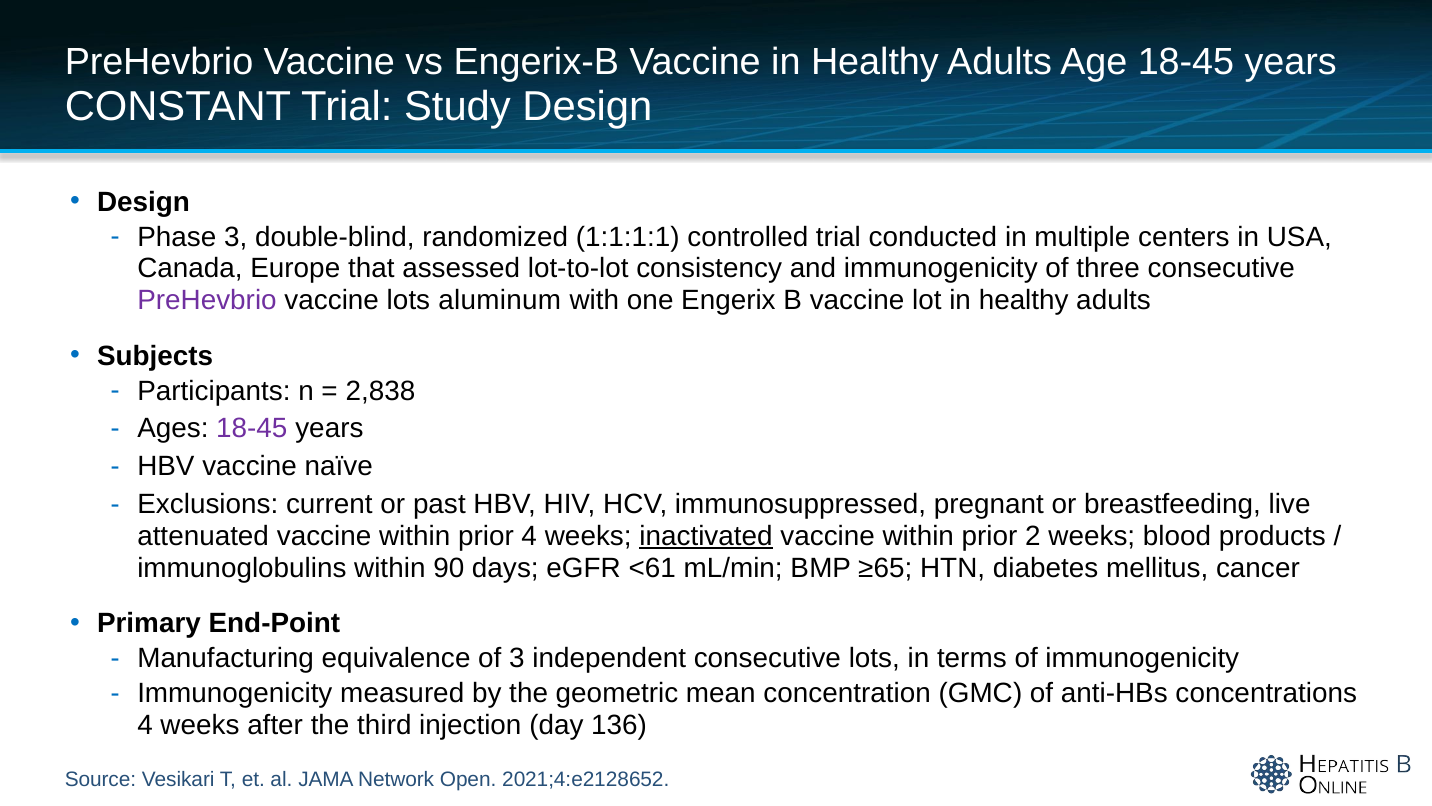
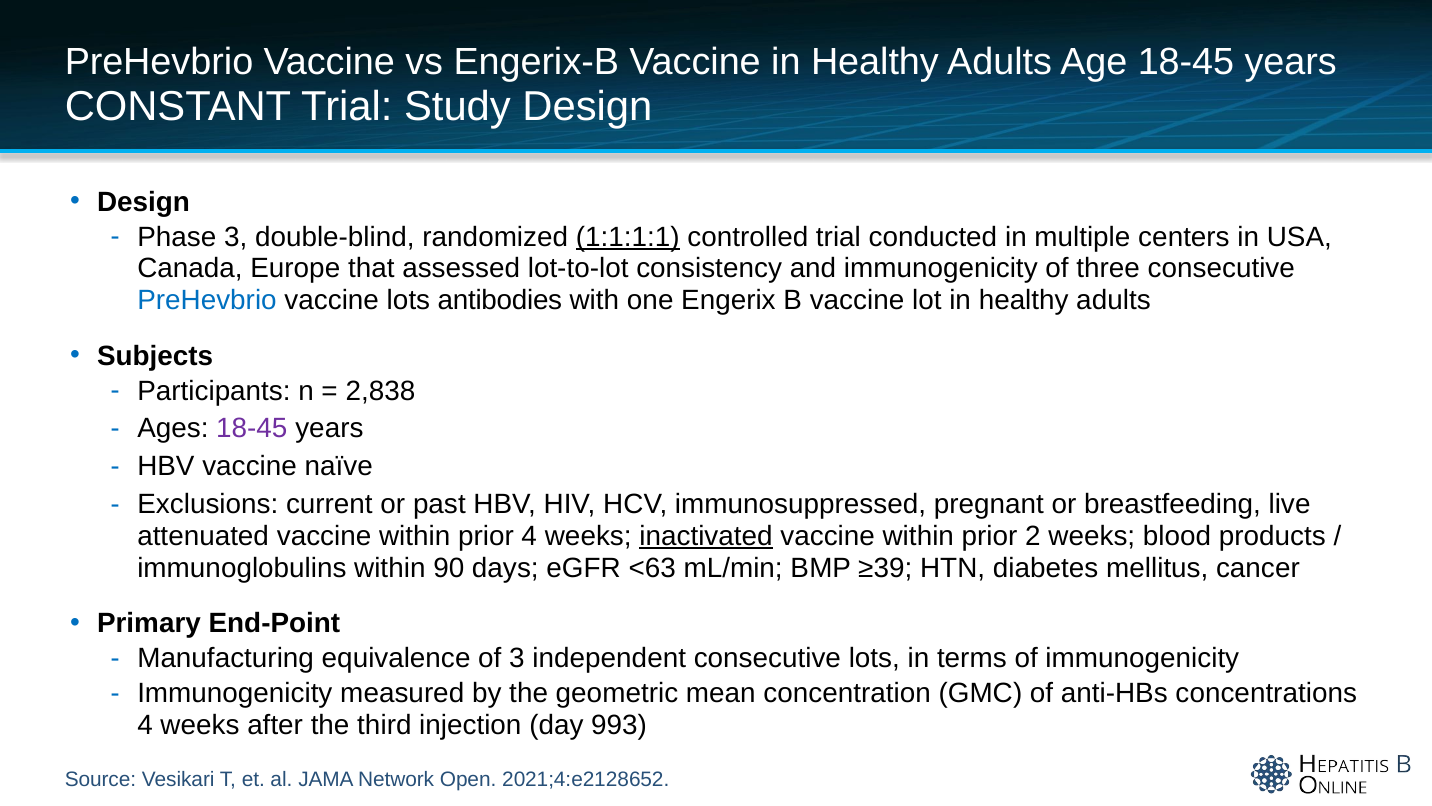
1:1:1:1 underline: none -> present
PreHevbrio at (207, 300) colour: purple -> blue
aluminum: aluminum -> antibodies
<61: <61 -> <63
≥65: ≥65 -> ≥39
136: 136 -> 993
